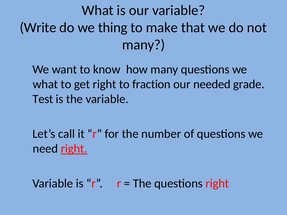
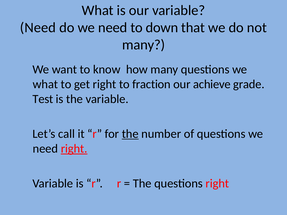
Write at (38, 28): Write -> Need
do we thing: thing -> need
make: make -> down
needed: needed -> achieve
the at (130, 134) underline: none -> present
